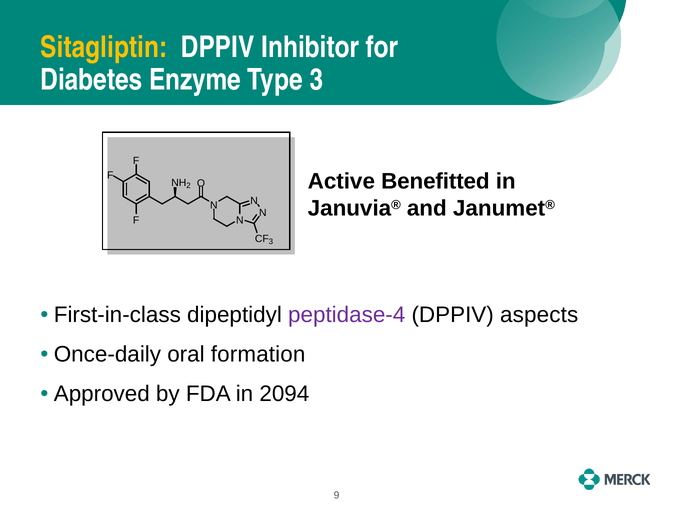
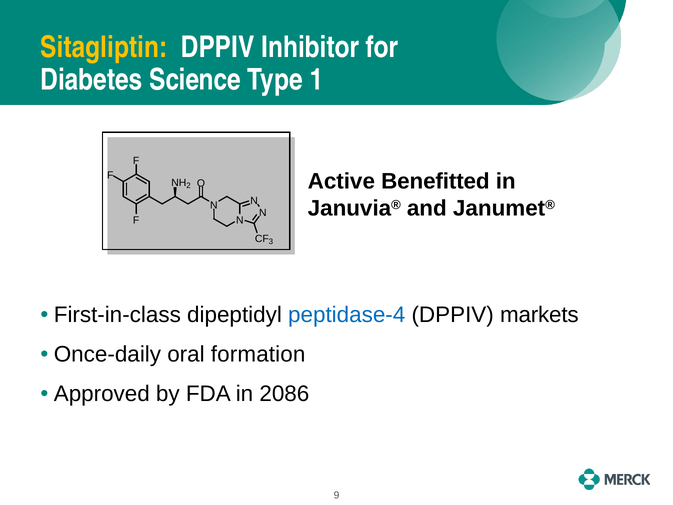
Enzyme: Enzyme -> Science
Type 3: 3 -> 1
peptidase-4 colour: purple -> blue
aspects: aspects -> markets
2094: 2094 -> 2086
